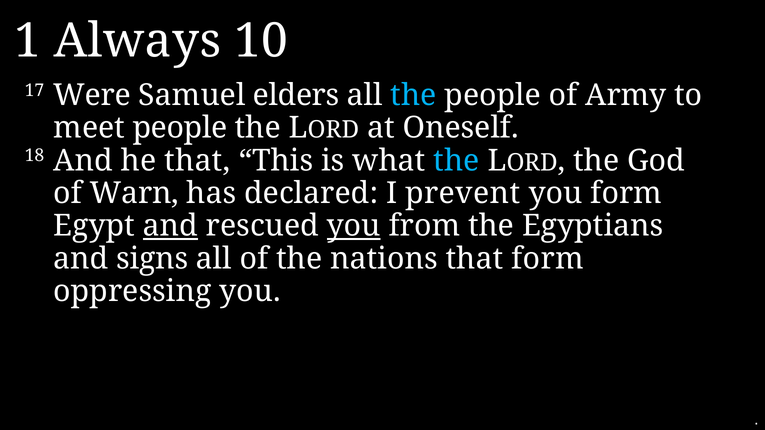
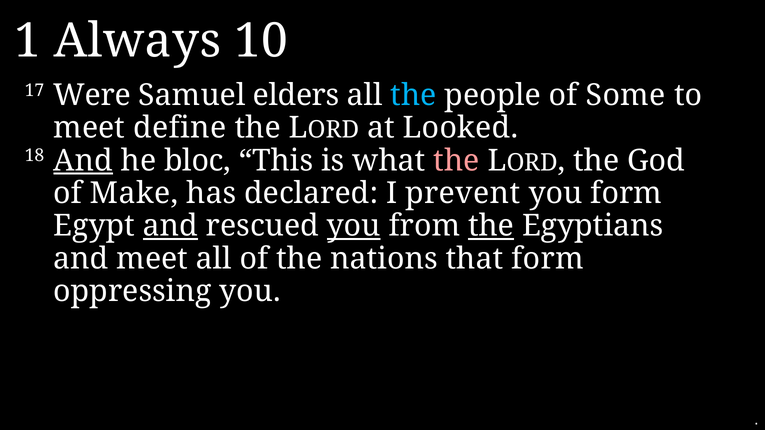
Army: Army -> Some
meet people: people -> define
Oneself: Oneself -> Looked
And at (83, 161) underline: none -> present
he that: that -> bloc
the at (456, 161) colour: light blue -> pink
Warn: Warn -> Make
the at (491, 226) underline: none -> present
and signs: signs -> meet
